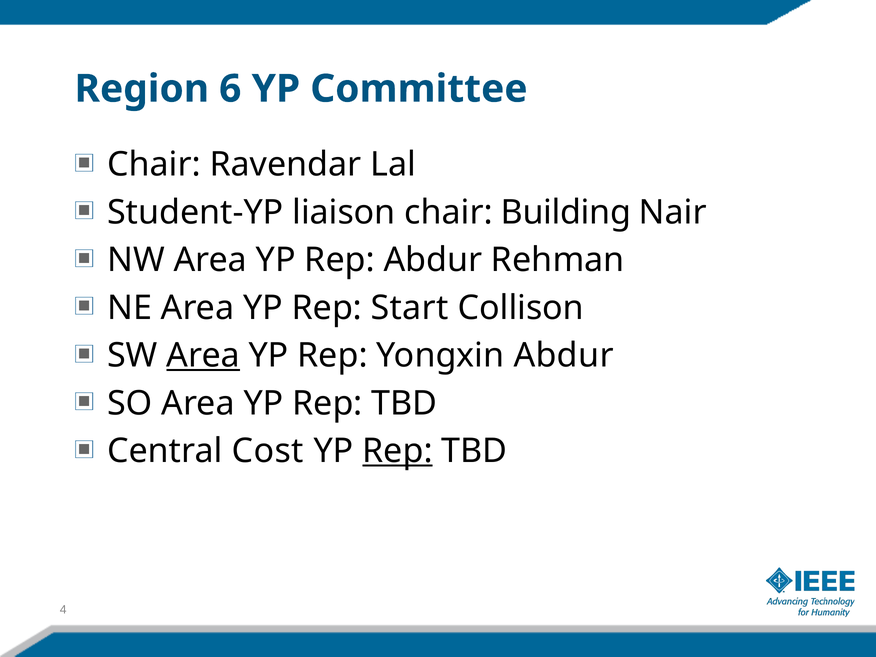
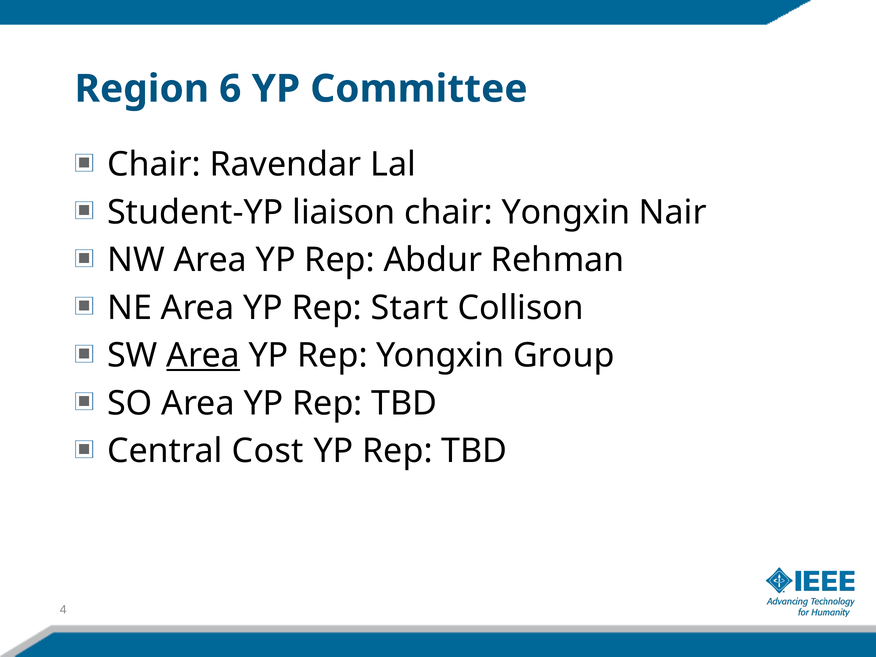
chair Building: Building -> Yongxin
Yongxin Abdur: Abdur -> Group
Rep at (397, 451) underline: present -> none
